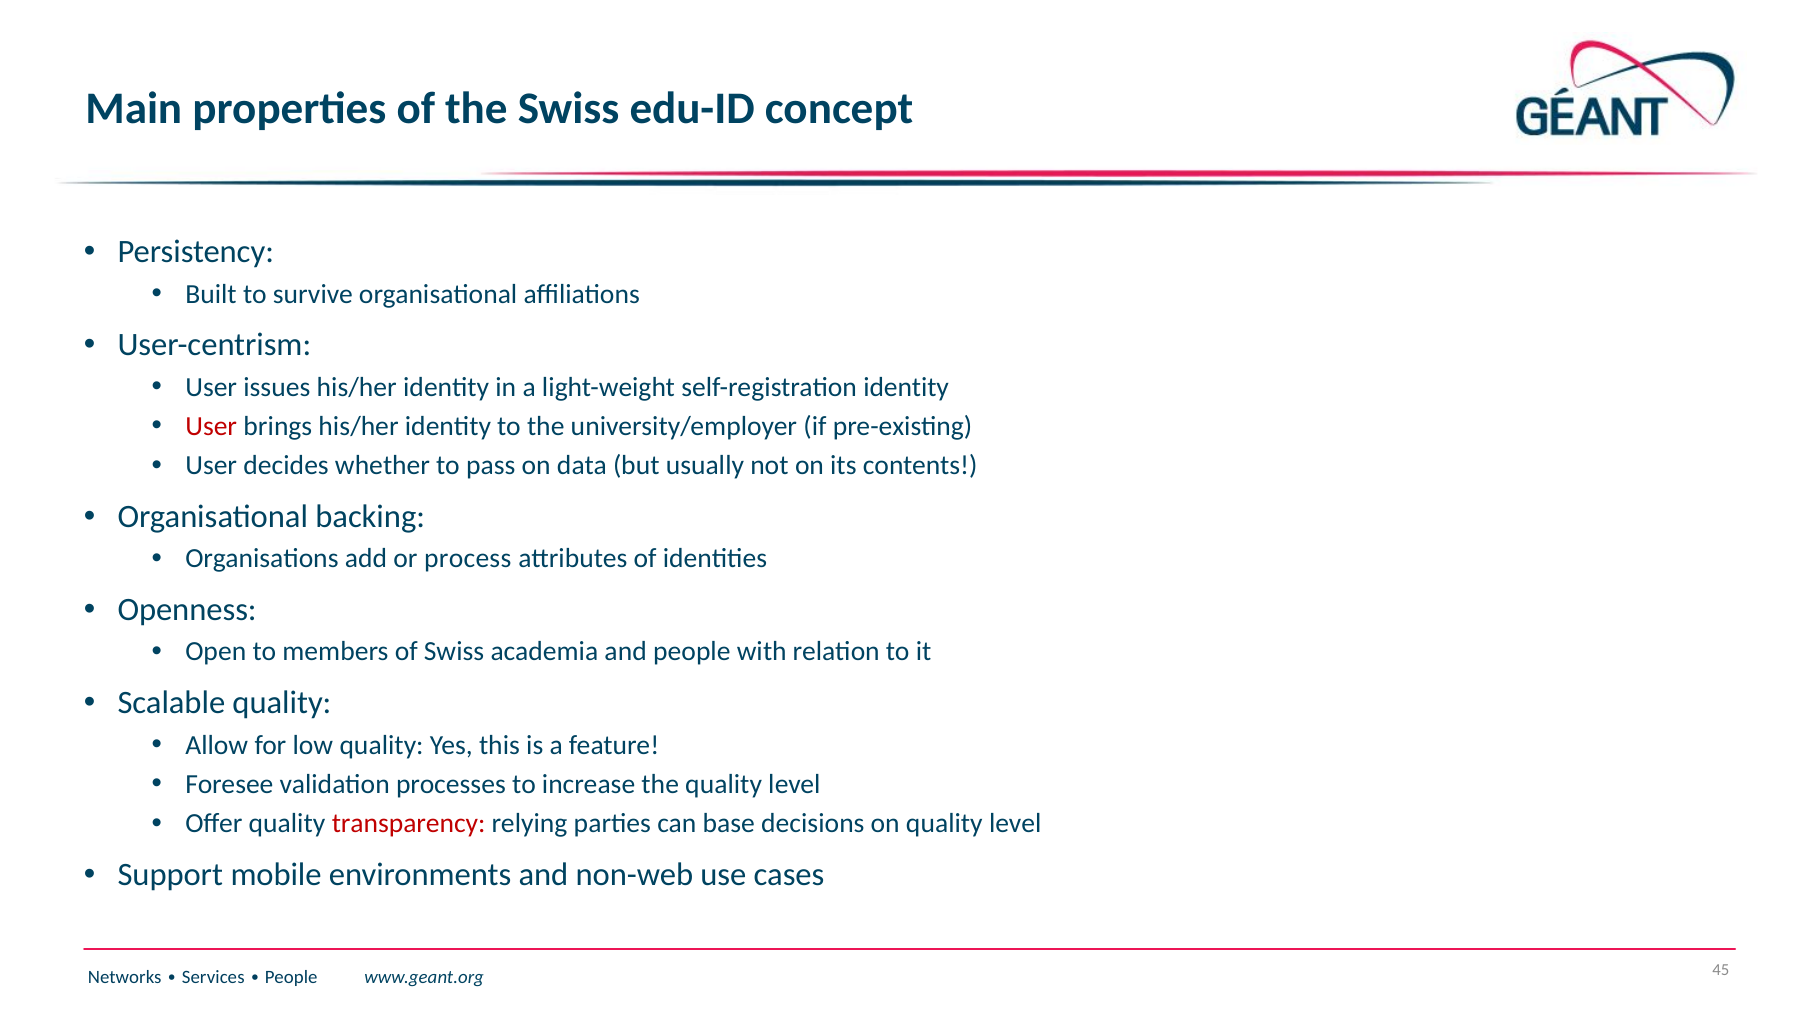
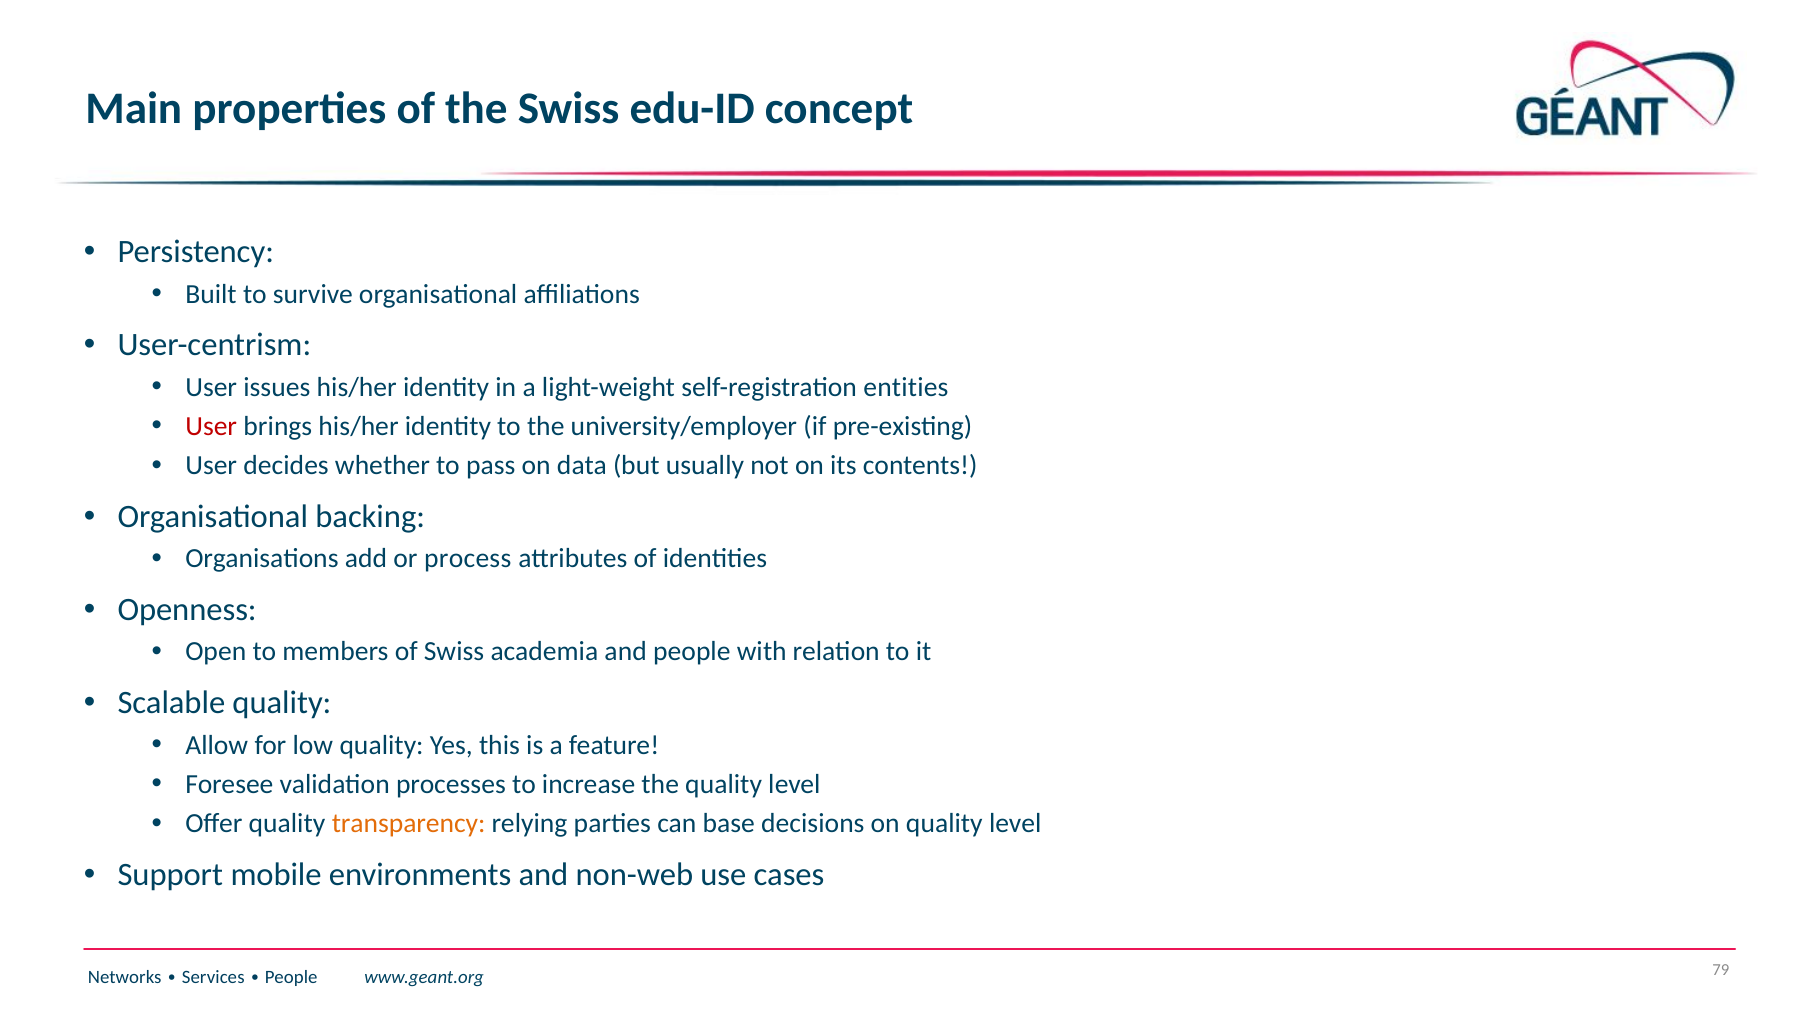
self-registration identity: identity -> entities
transparency colour: red -> orange
45: 45 -> 79
